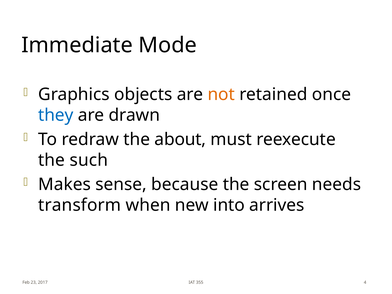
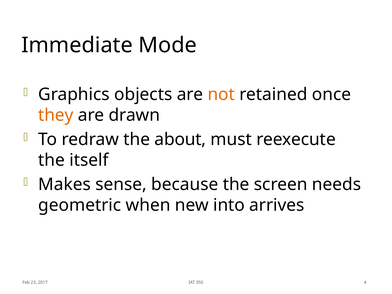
they colour: blue -> orange
such: such -> itself
transform: transform -> geometric
